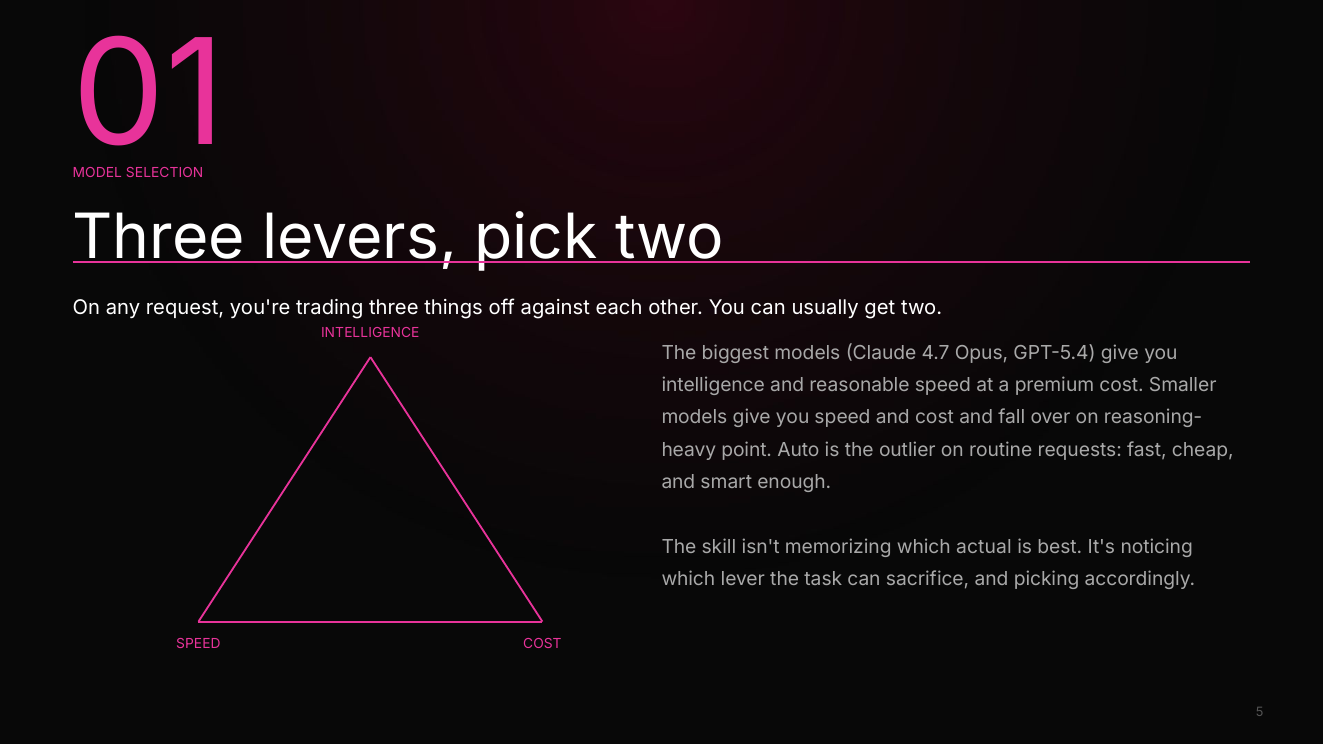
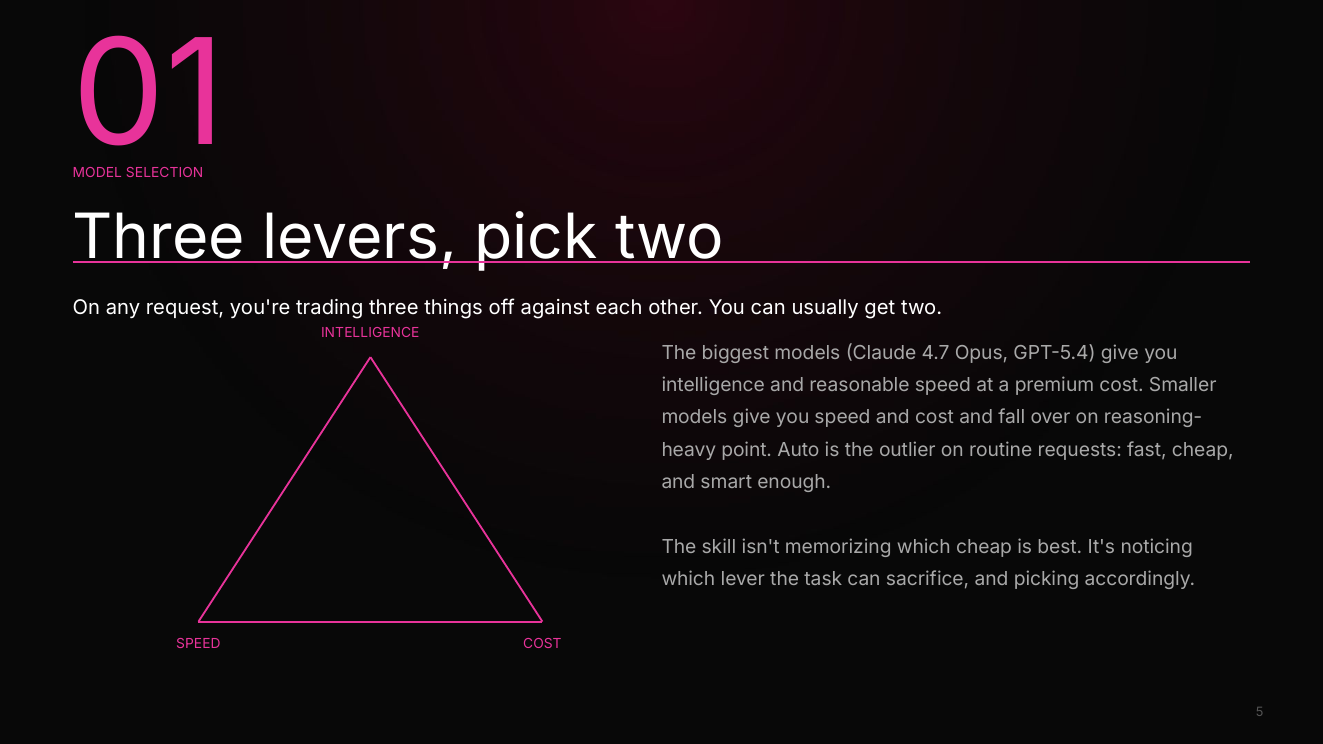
which actual: actual -> cheap
